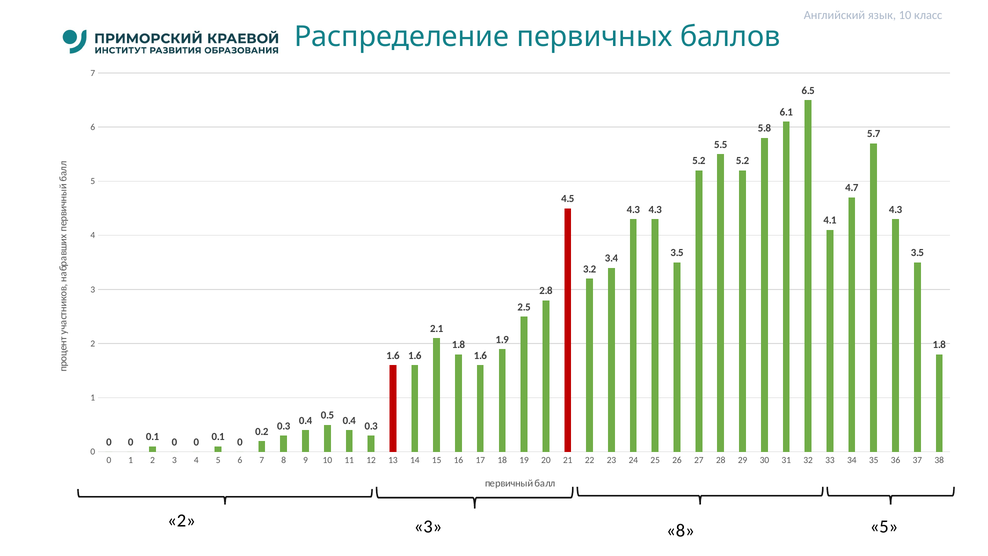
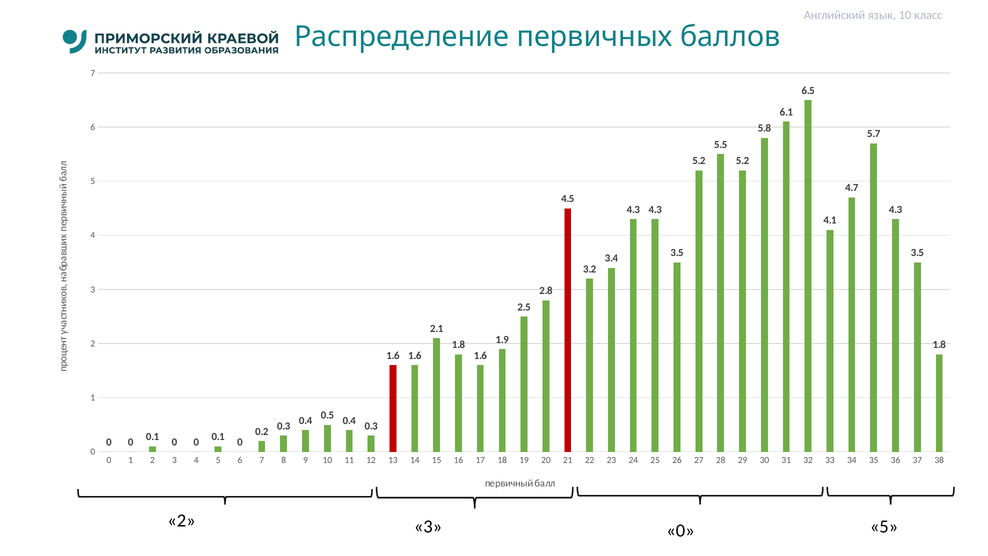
3 8: 8 -> 0
